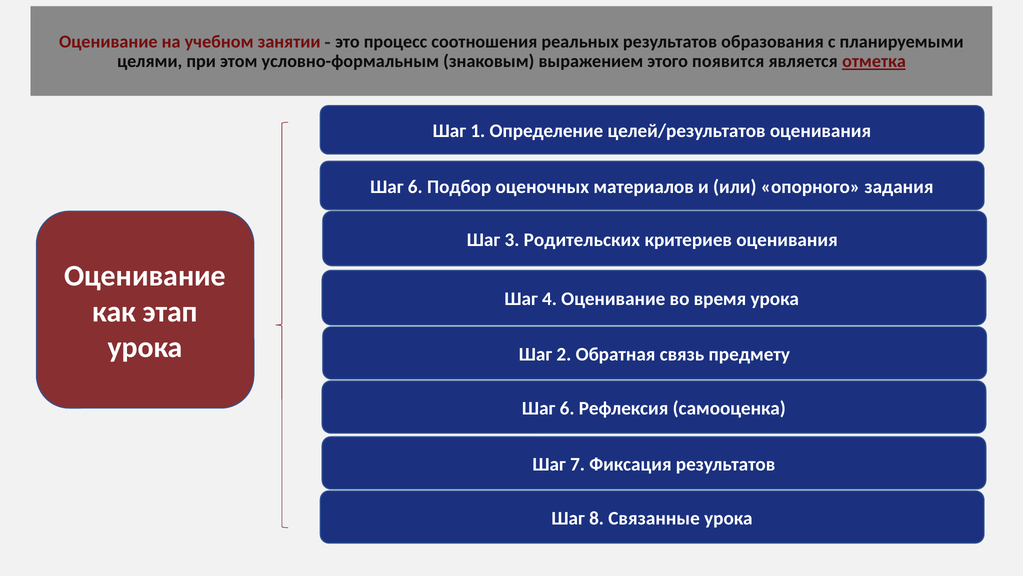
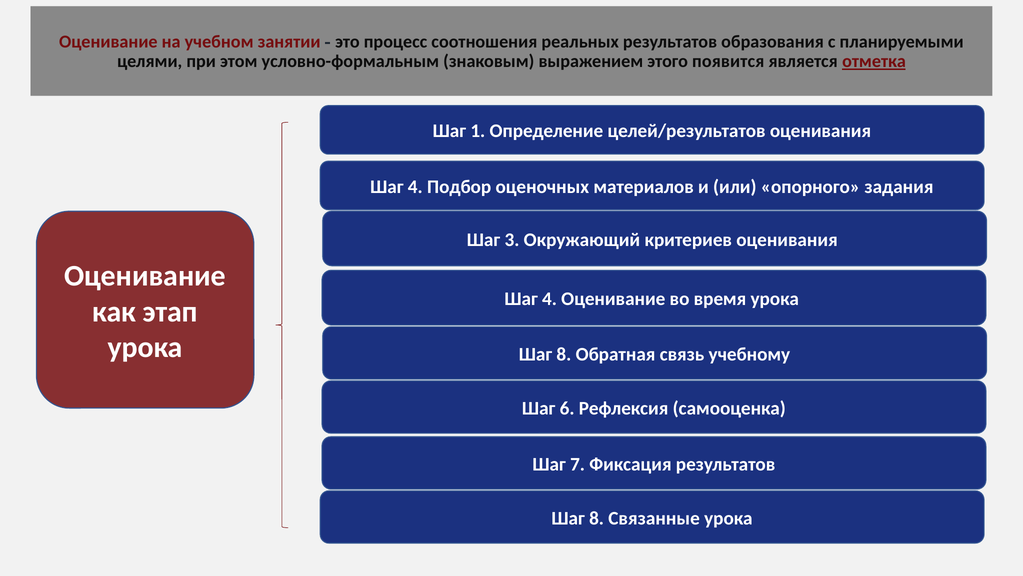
6 at (415, 187): 6 -> 4
Родительских: Родительских -> Окружающий
2 at (564, 354): 2 -> 8
предмету: предмету -> учебному
